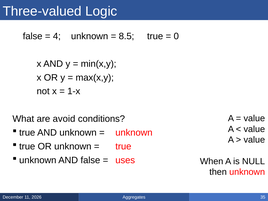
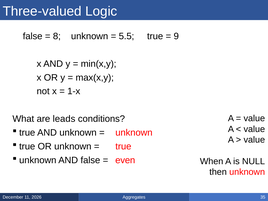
4: 4 -> 8
8.5: 8.5 -> 5.5
0: 0 -> 9
avoid: avoid -> leads
uses: uses -> even
